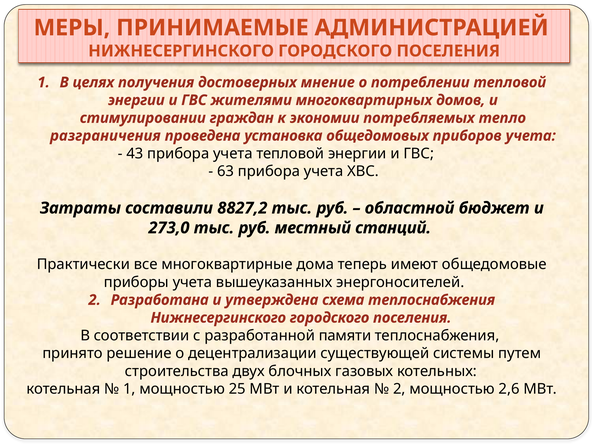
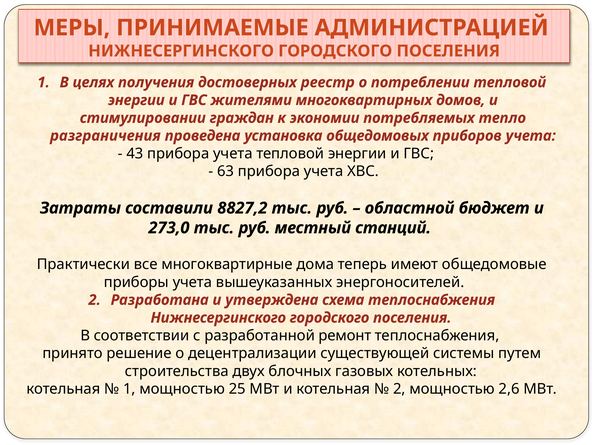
мнение: мнение -> реестр
памяти: памяти -> ремонт
